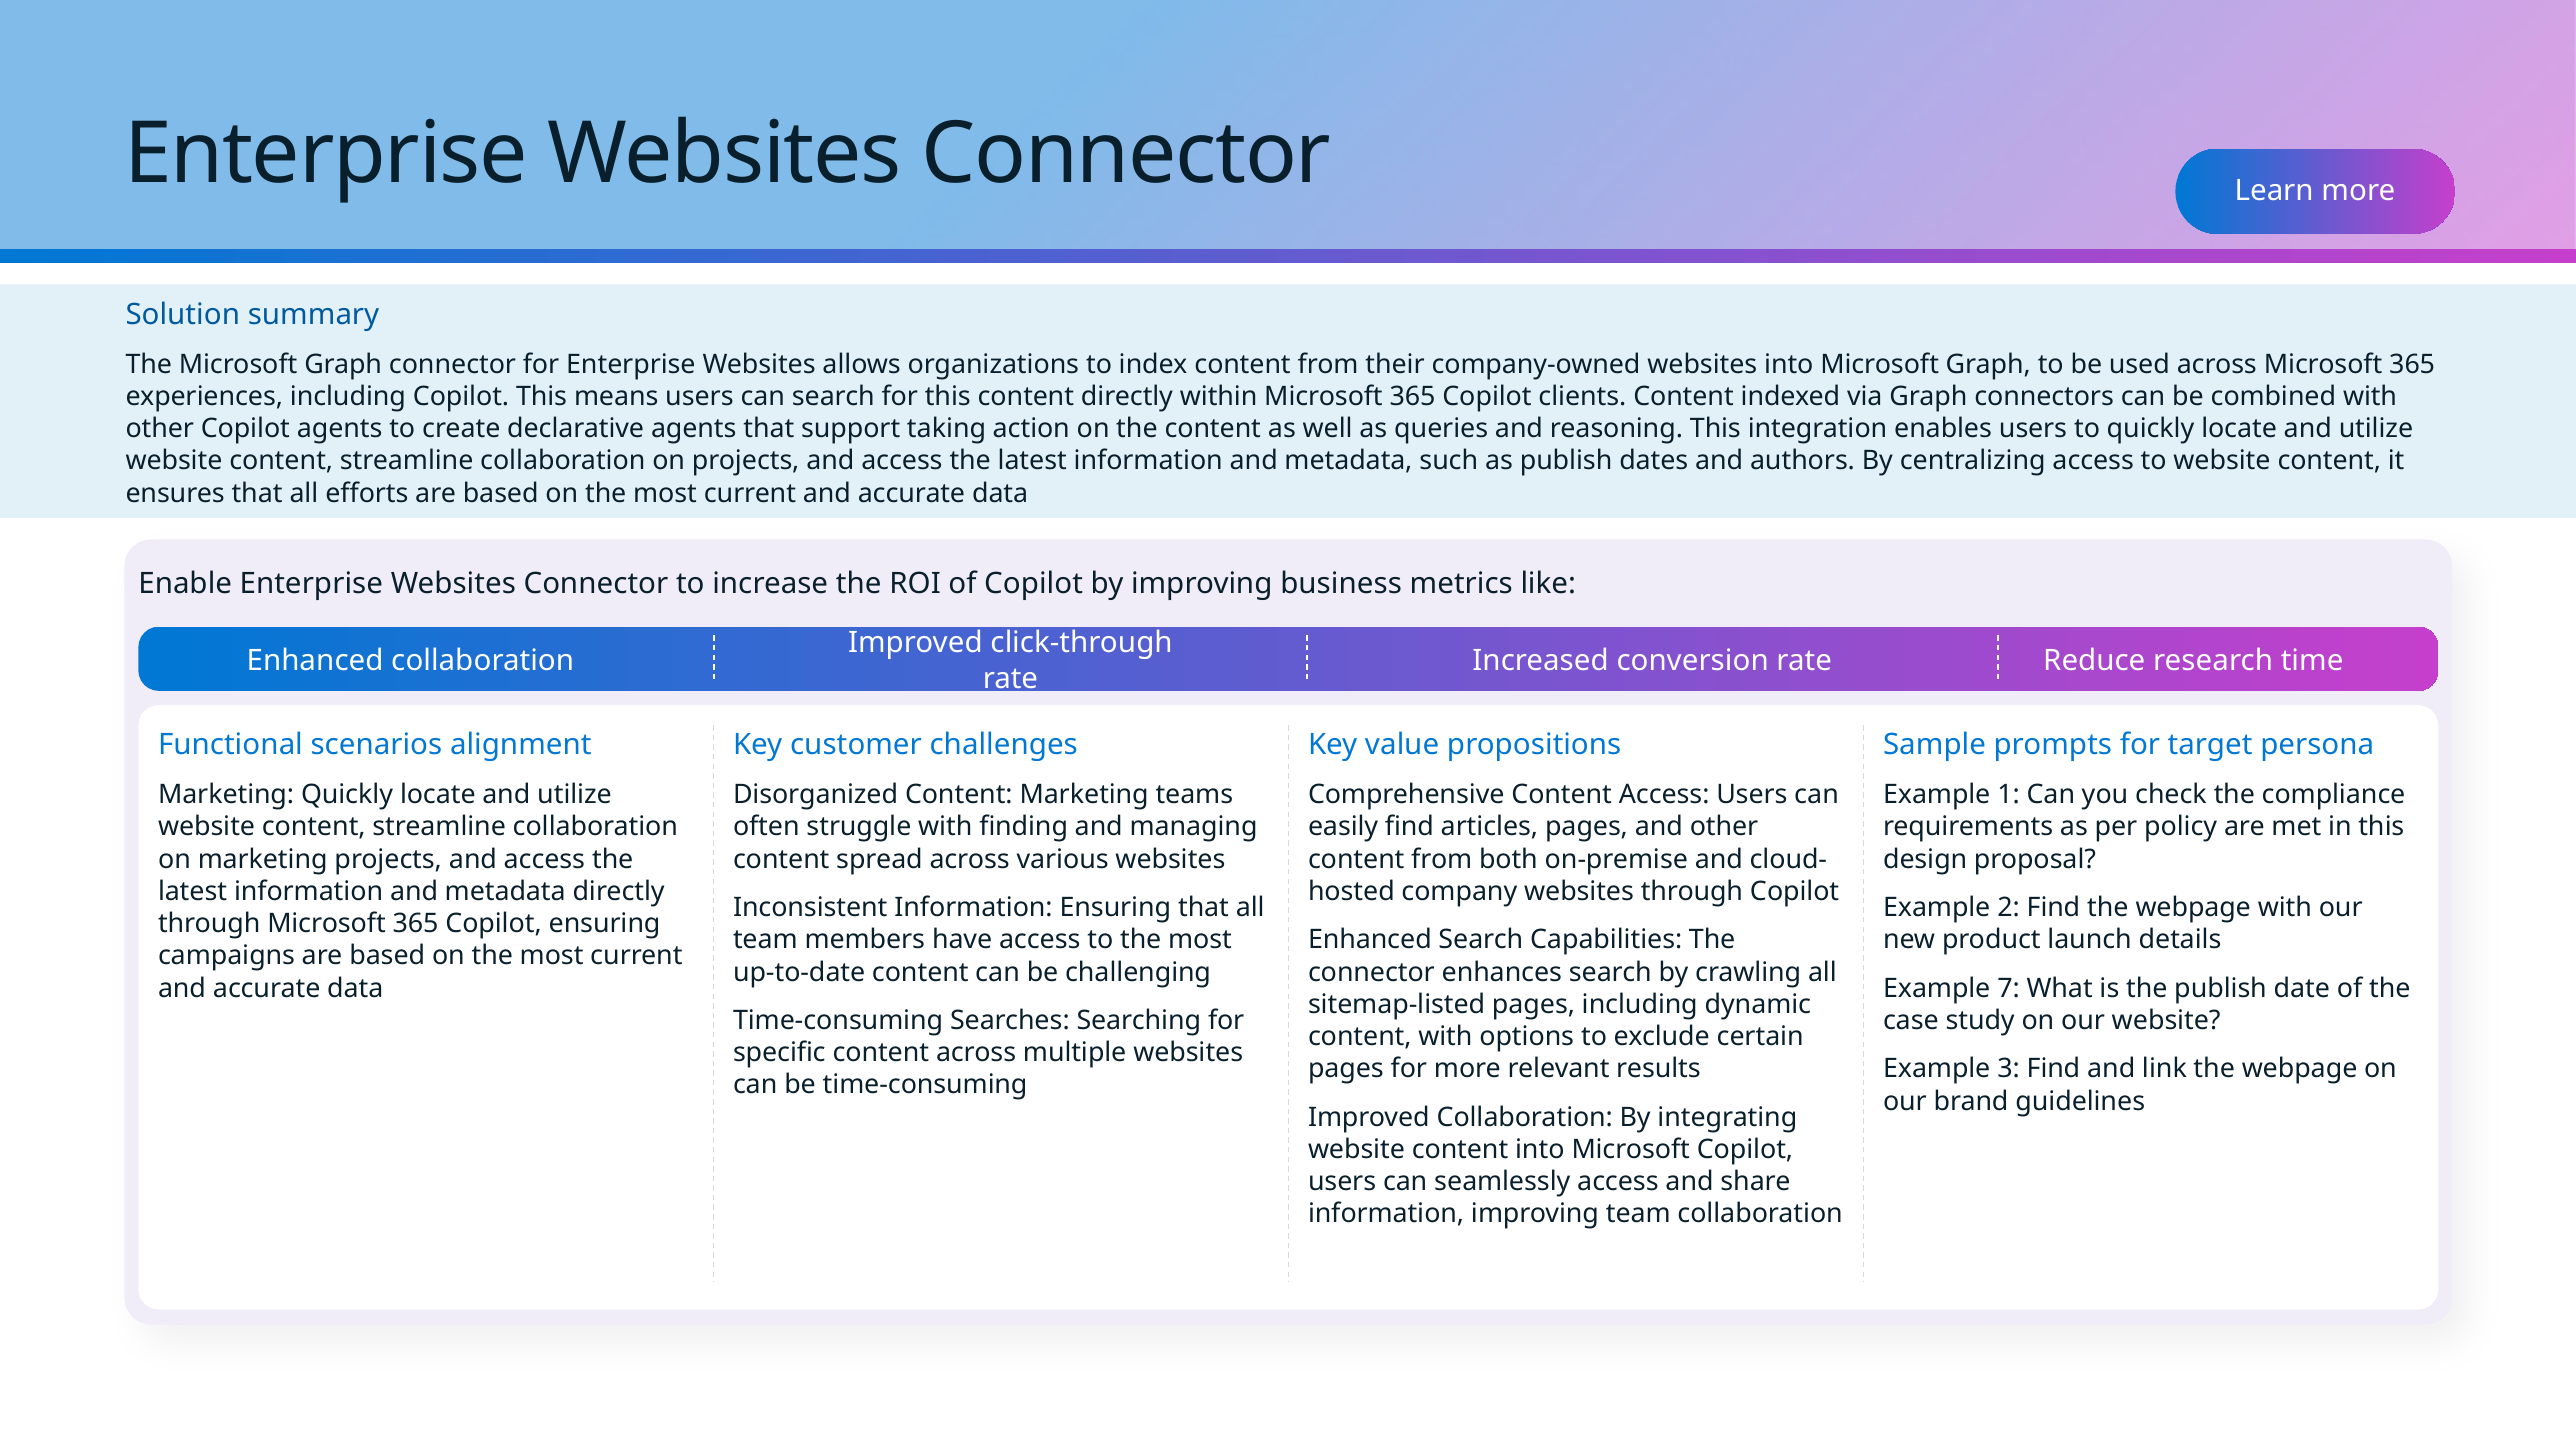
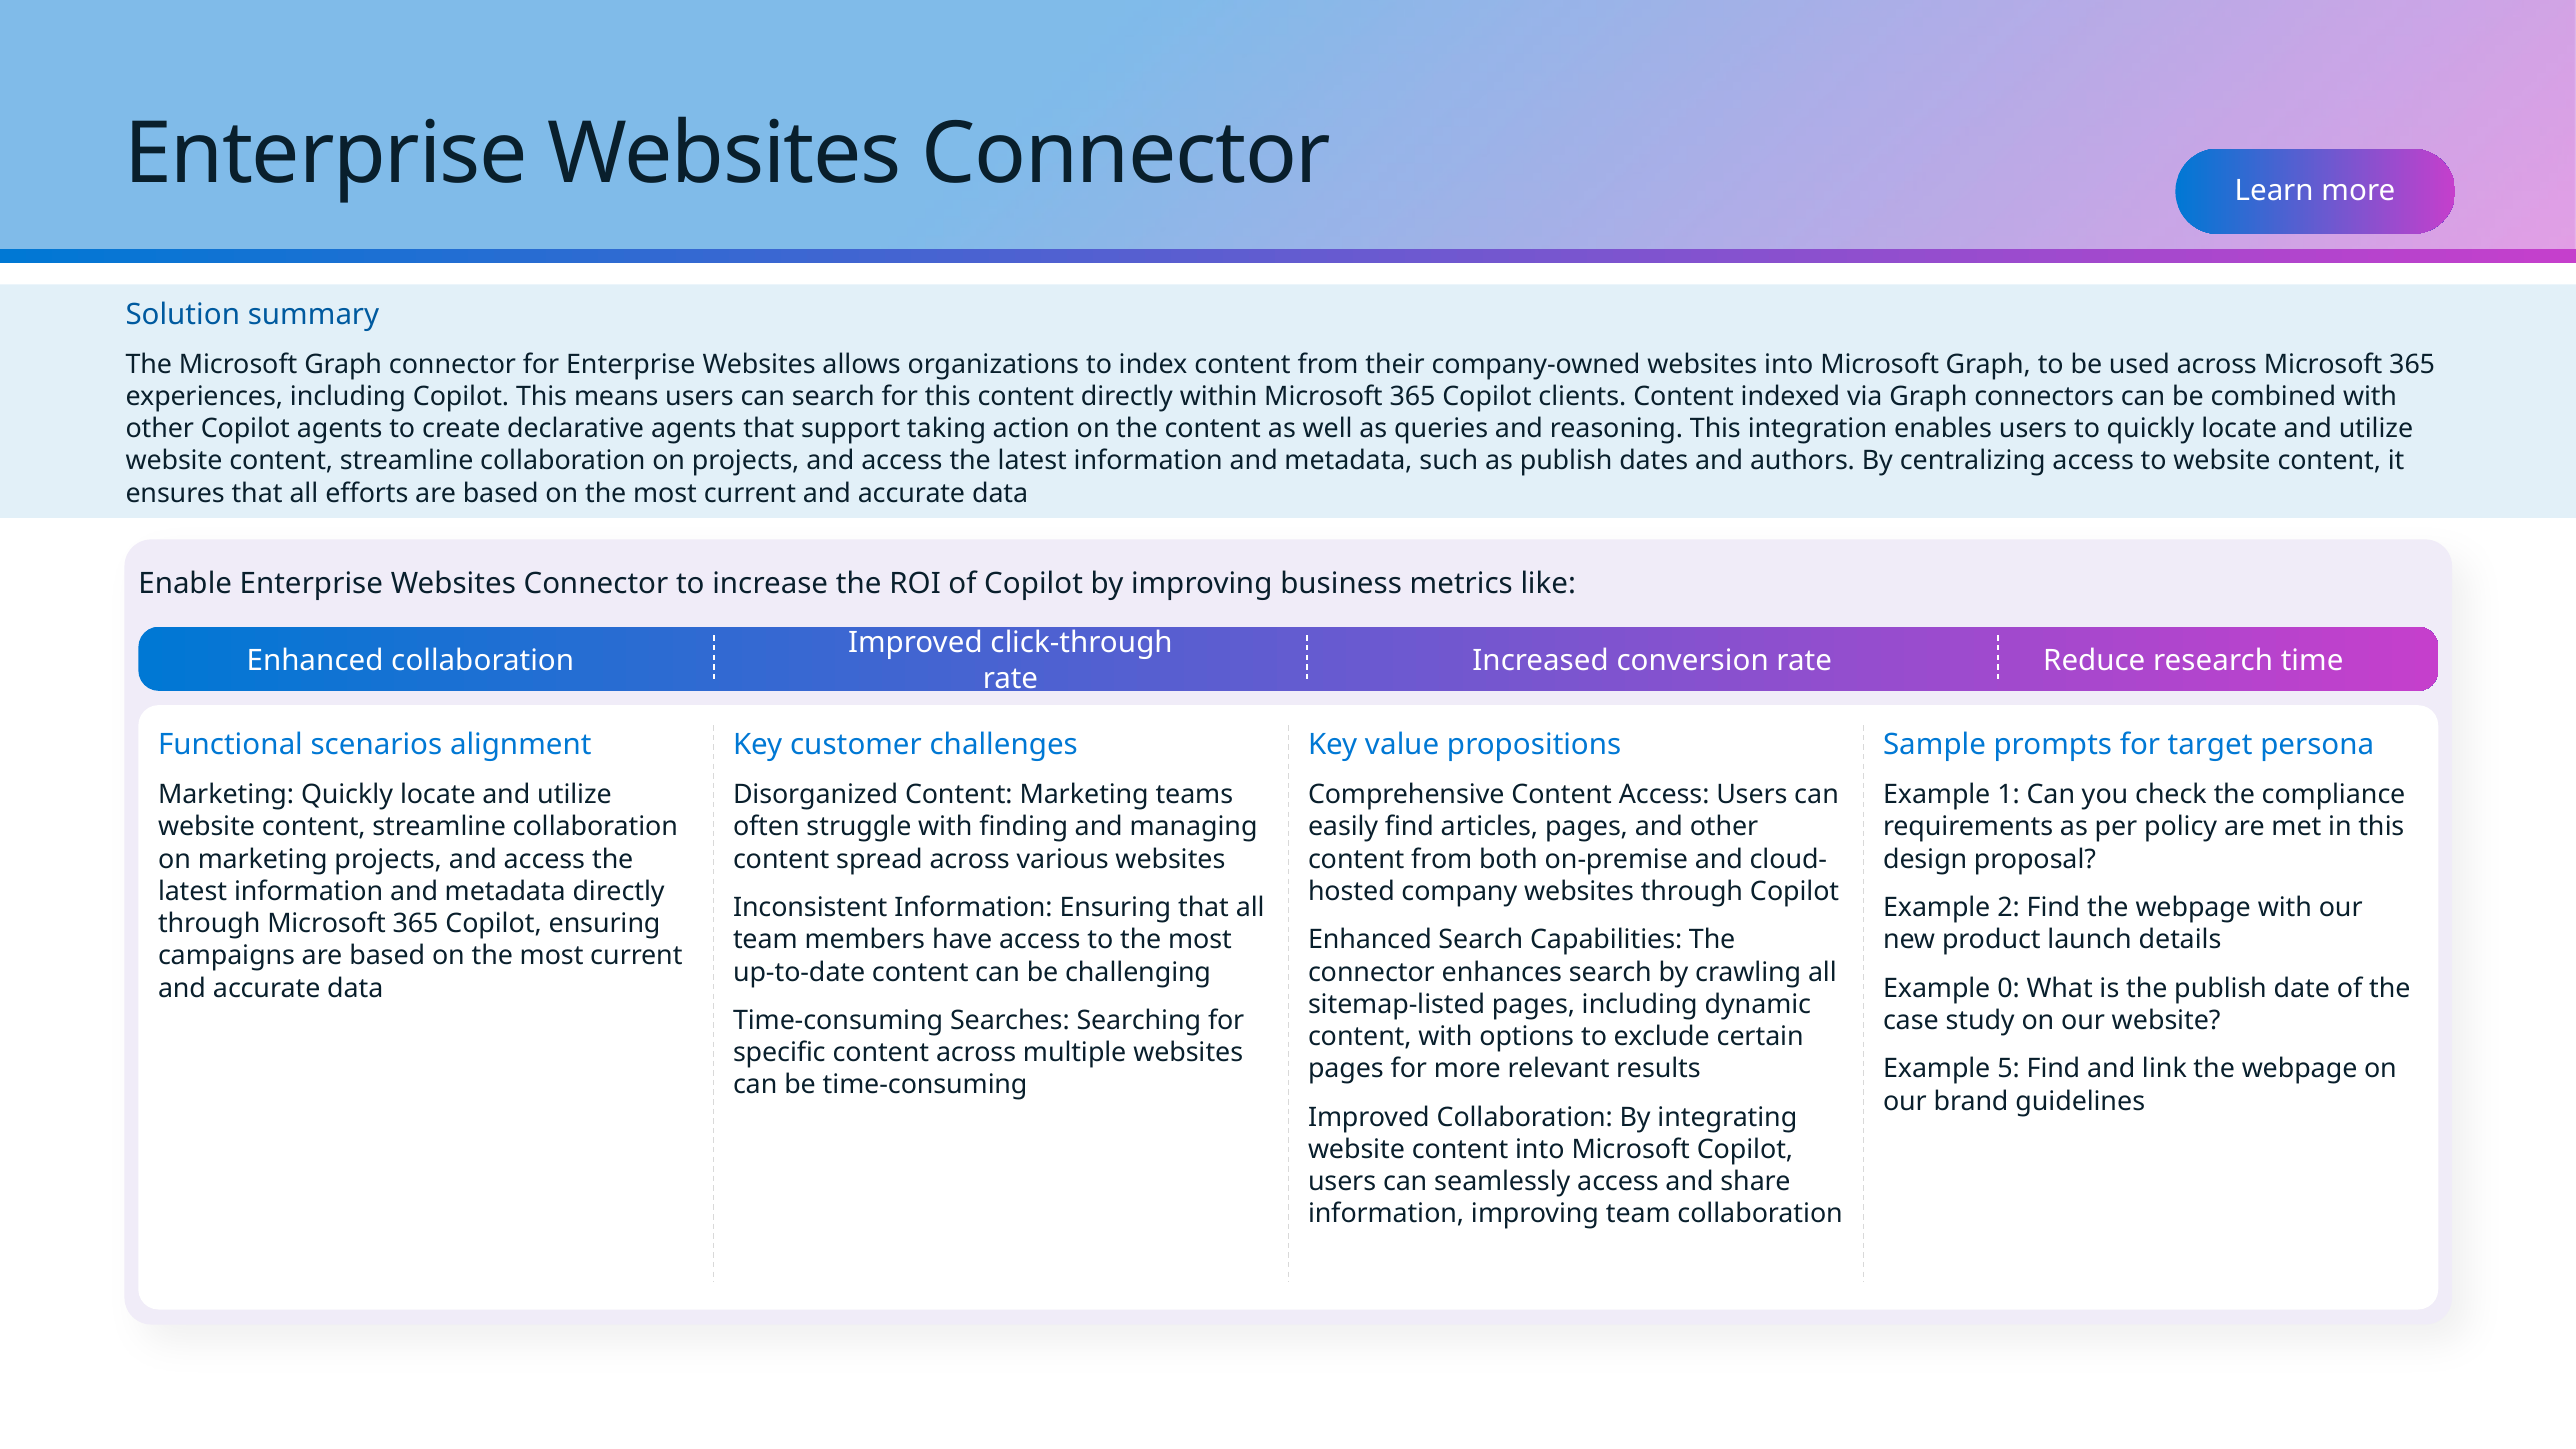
7: 7 -> 0
3: 3 -> 5
